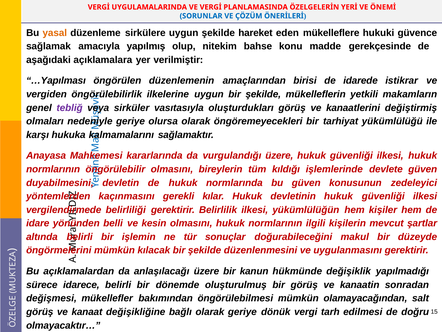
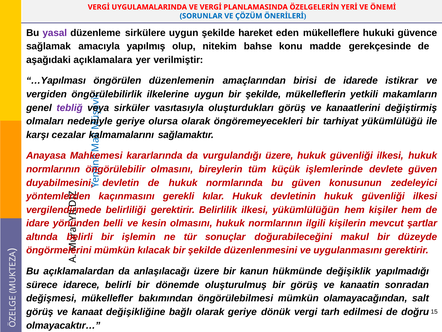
yasal colour: orange -> purple
hukuka: hukuka -> cezalar
kıldığı: kıldığı -> küçük
